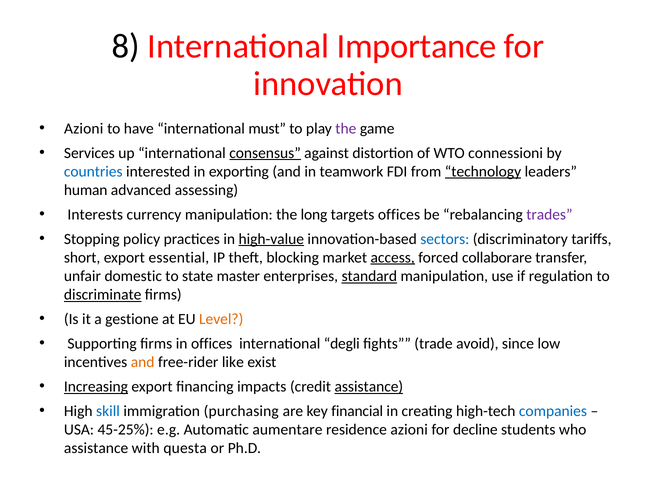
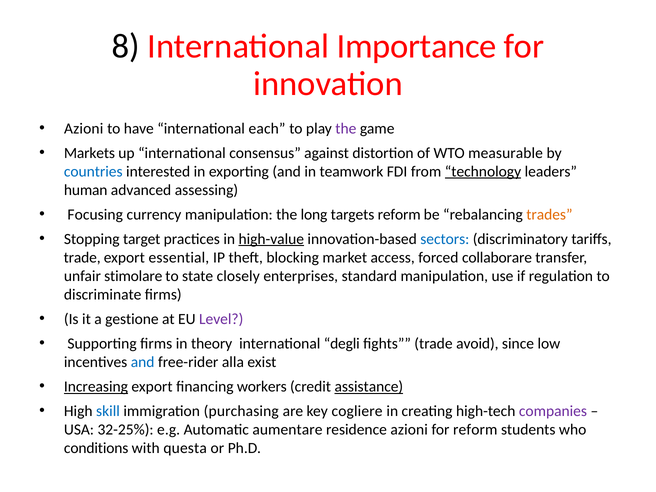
must: must -> each
Services: Services -> Markets
consensus underline: present -> none
connessioni: connessioni -> measurable
Interests: Interests -> Focusing
targets offices: offices -> reform
trades colour: purple -> orange
policy: policy -> target
short at (82, 258): short -> trade
access underline: present -> none
domestic: domestic -> stimolare
master: master -> closely
standard underline: present -> none
discriminate underline: present -> none
Level colour: orange -> purple
in offices: offices -> theory
and at (143, 362) colour: orange -> blue
like: like -> alla
impacts: impacts -> workers
financial: financial -> cogliere
companies colour: blue -> purple
45-25%: 45-25% -> 32-25%
for decline: decline -> reform
assistance at (96, 448): assistance -> conditions
